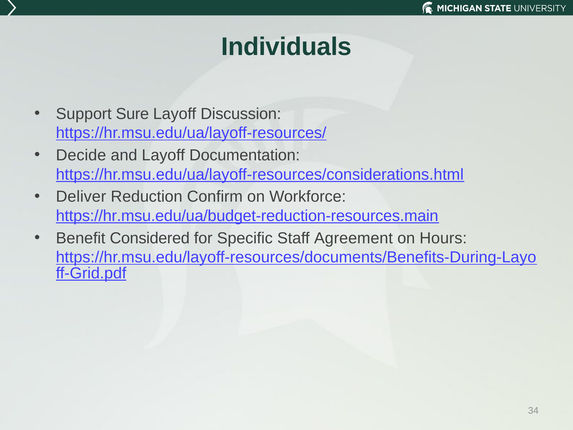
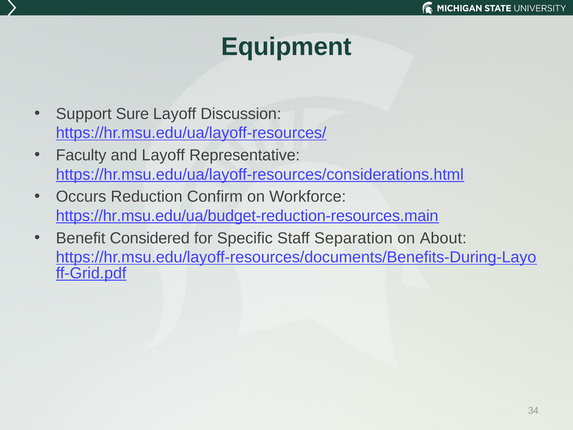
Individuals: Individuals -> Equipment
Decide: Decide -> Faculty
Documentation: Documentation -> Representative
Deliver: Deliver -> Occurs
Agreement: Agreement -> Separation
Hours: Hours -> About
